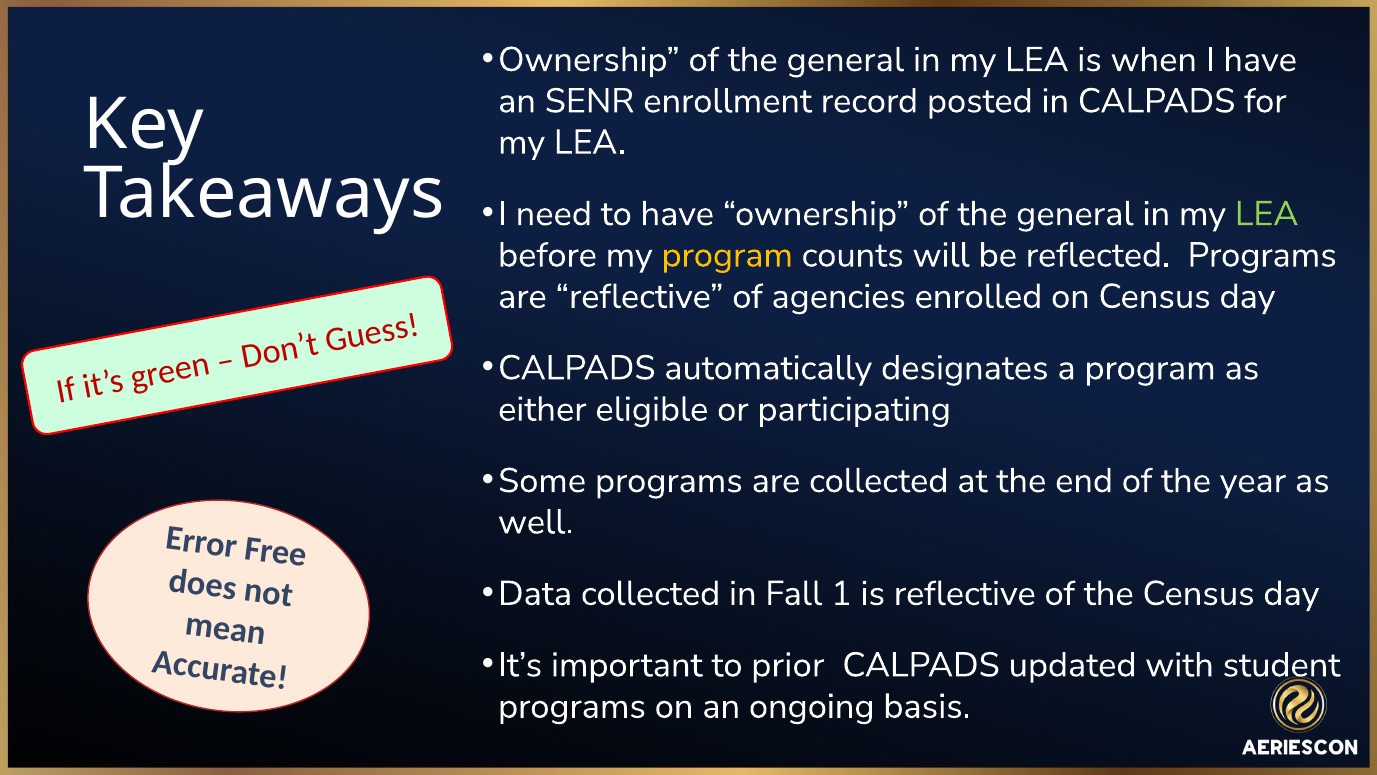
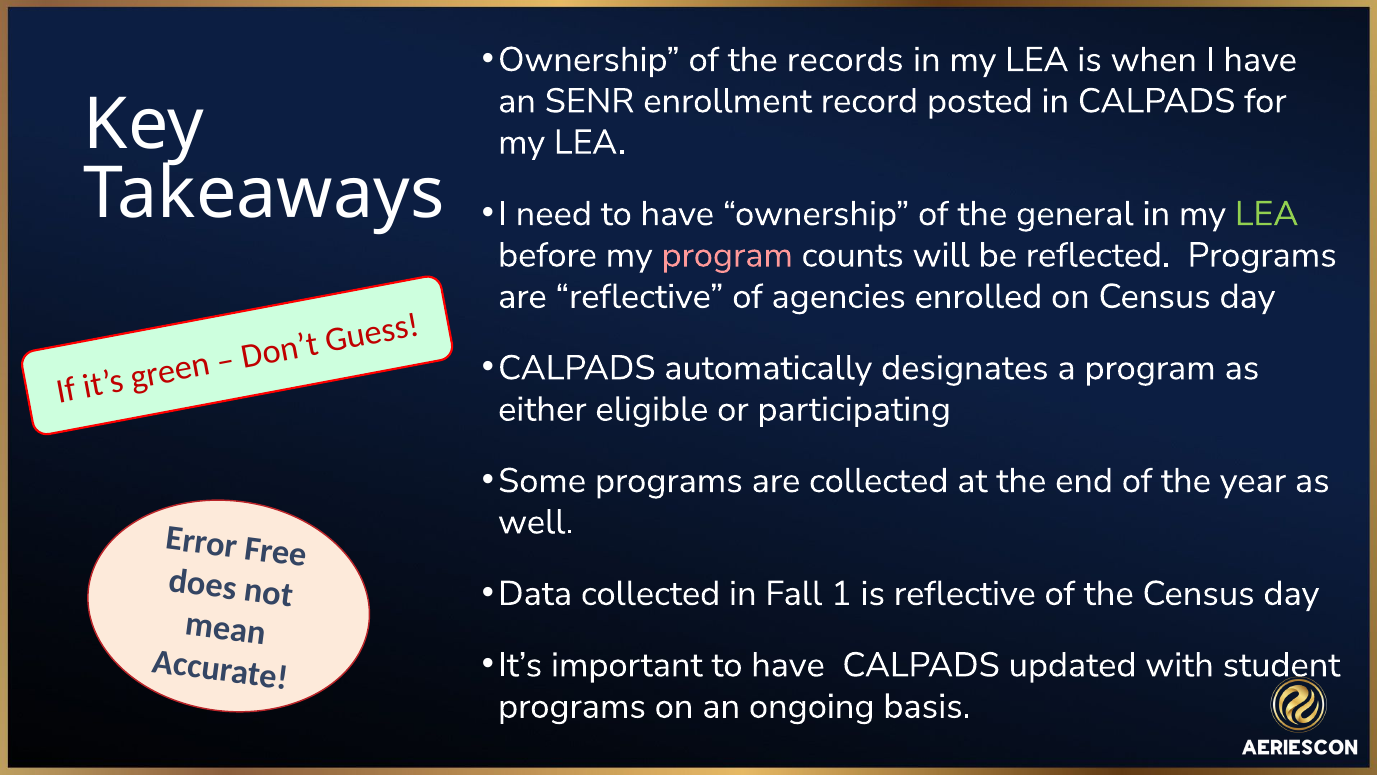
general at (845, 60): general -> records
program at (727, 255) colour: yellow -> pink
important to prior: prior -> have
